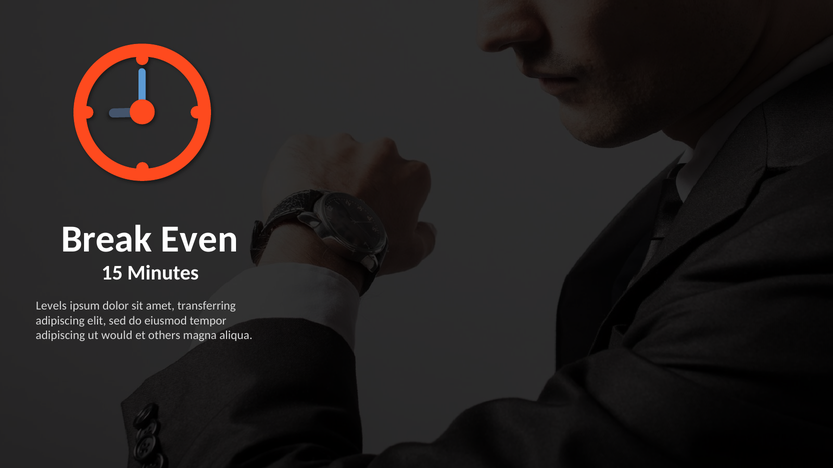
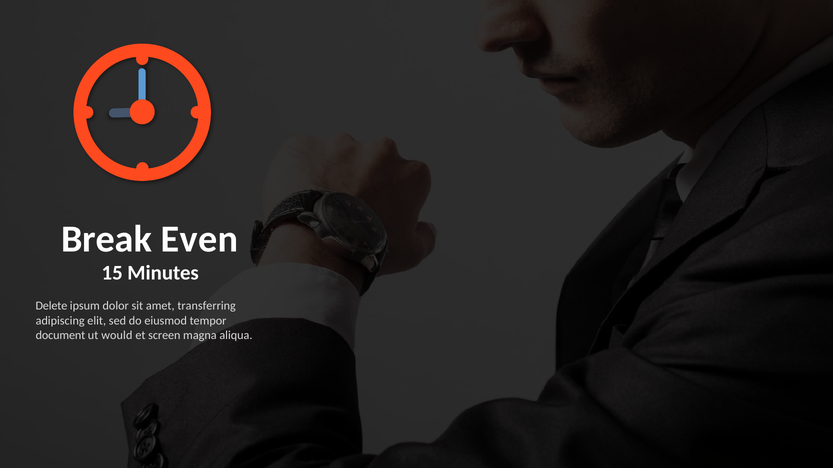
Levels: Levels -> Delete
adipiscing at (60, 335): adipiscing -> document
others: others -> screen
